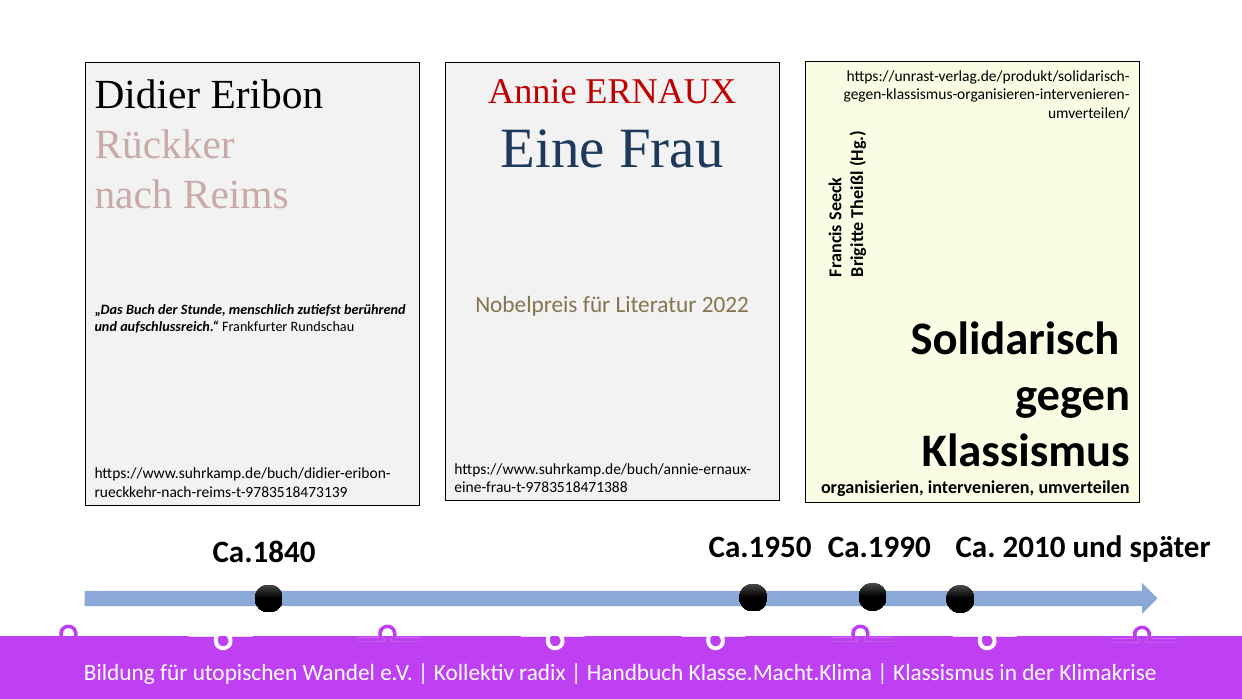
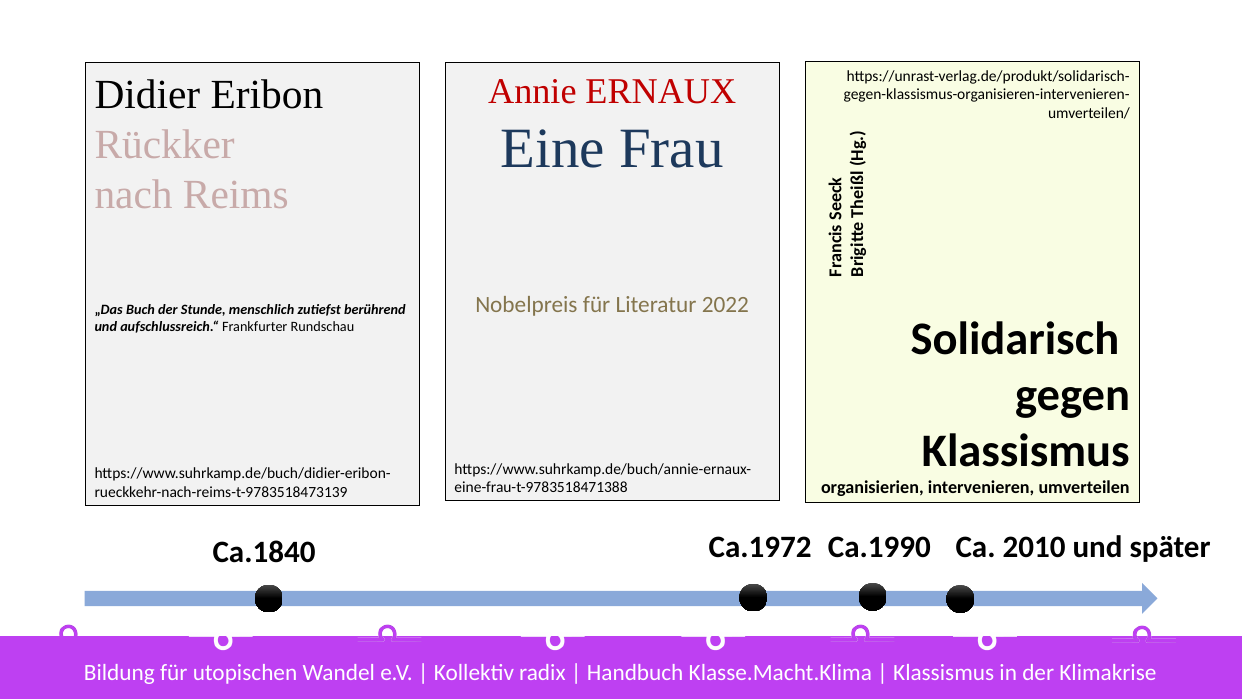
Ca.1950: Ca.1950 -> Ca.1972
